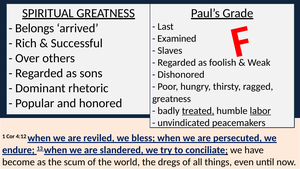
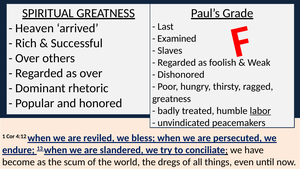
Belongs: Belongs -> Heaven
as sons: sons -> over
treated underline: present -> none
